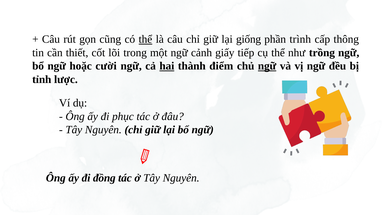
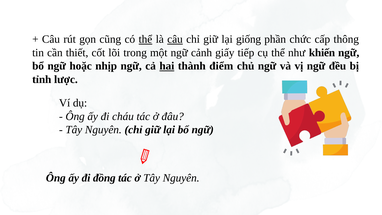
câu at (175, 39) underline: none -> present
trình: trình -> chức
trồng: trồng -> khiến
cười: cười -> nhịp
ngữ at (267, 66) underline: present -> none
phục: phục -> cháu
